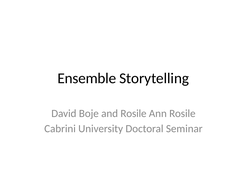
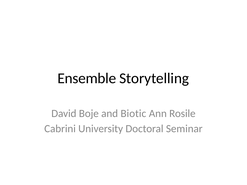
and Rosile: Rosile -> Biotic
